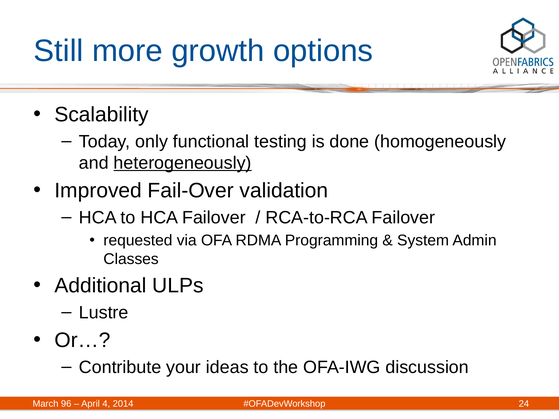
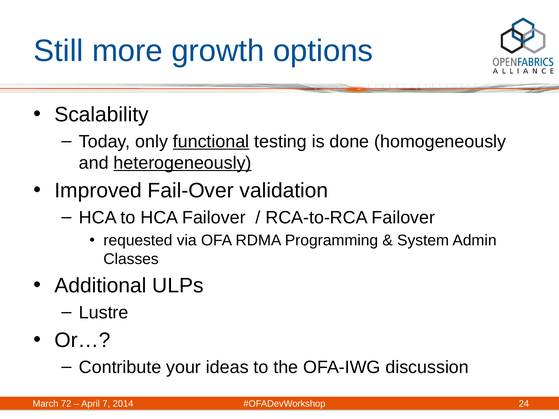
functional underline: none -> present
96: 96 -> 72
4: 4 -> 7
